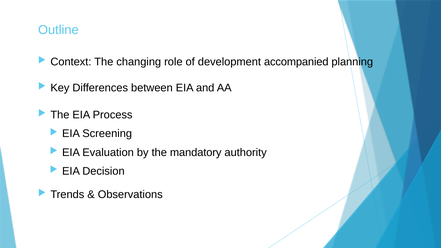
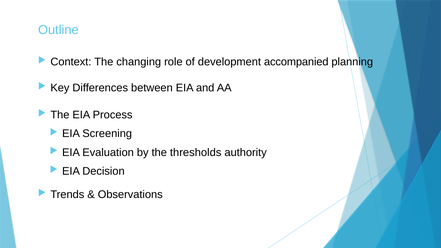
mandatory: mandatory -> thresholds
